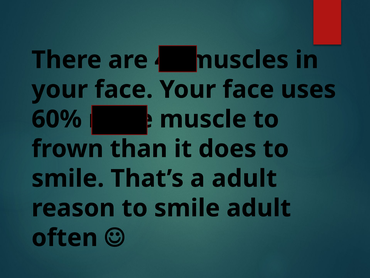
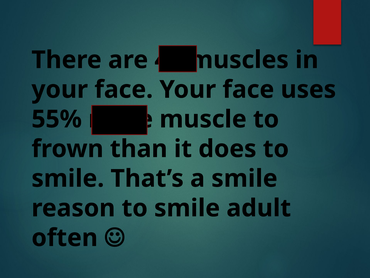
60%: 60% -> 55%
a adult: adult -> smile
